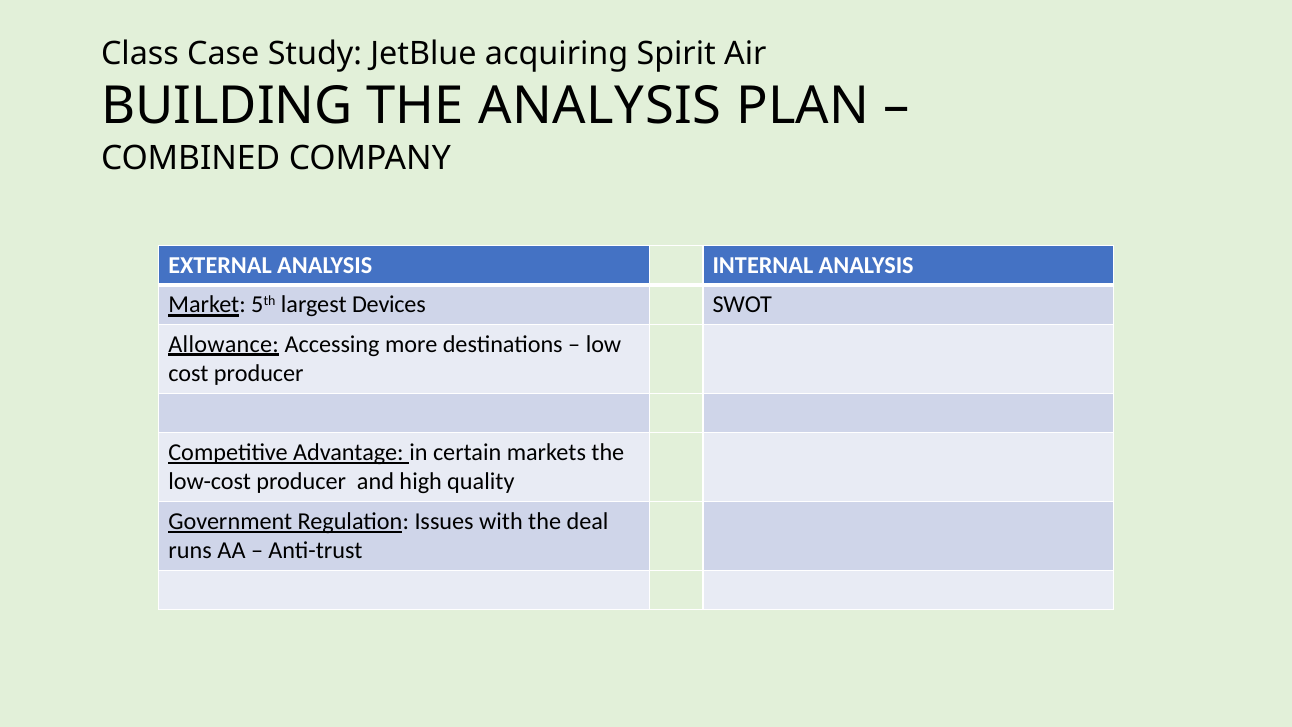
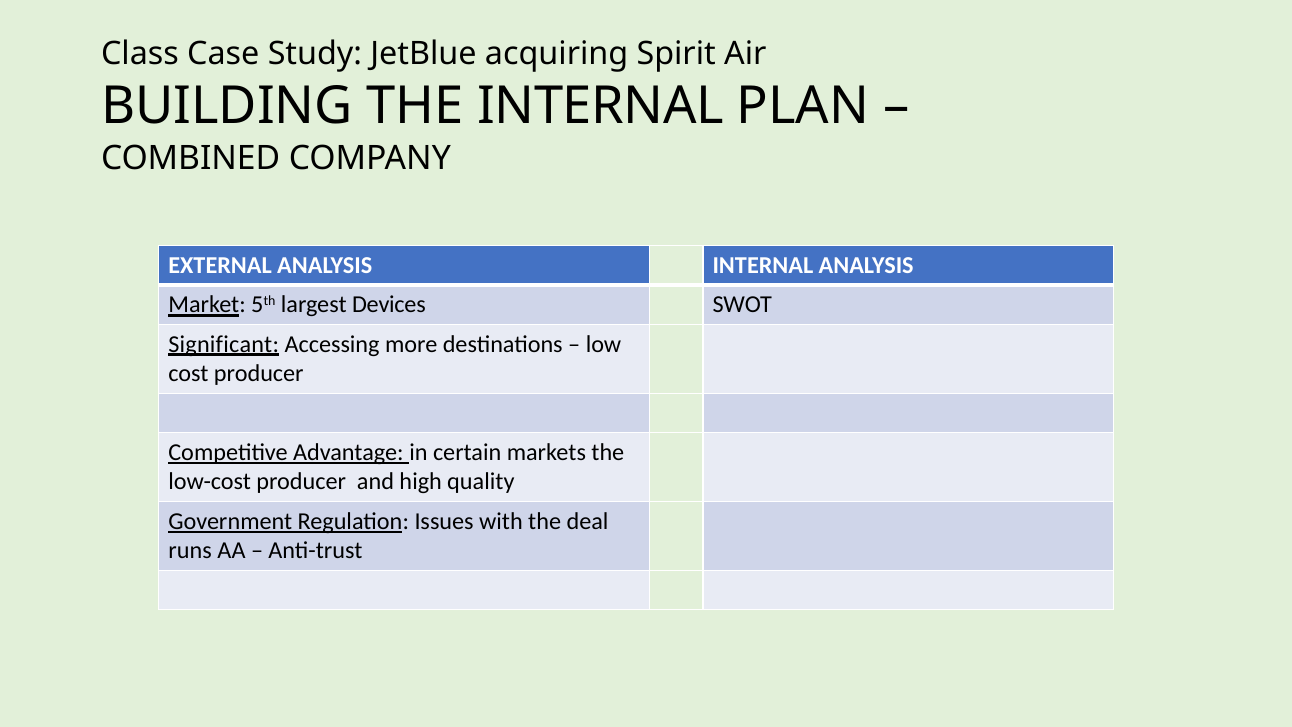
THE ANALYSIS: ANALYSIS -> INTERNAL
Allowance: Allowance -> Significant
